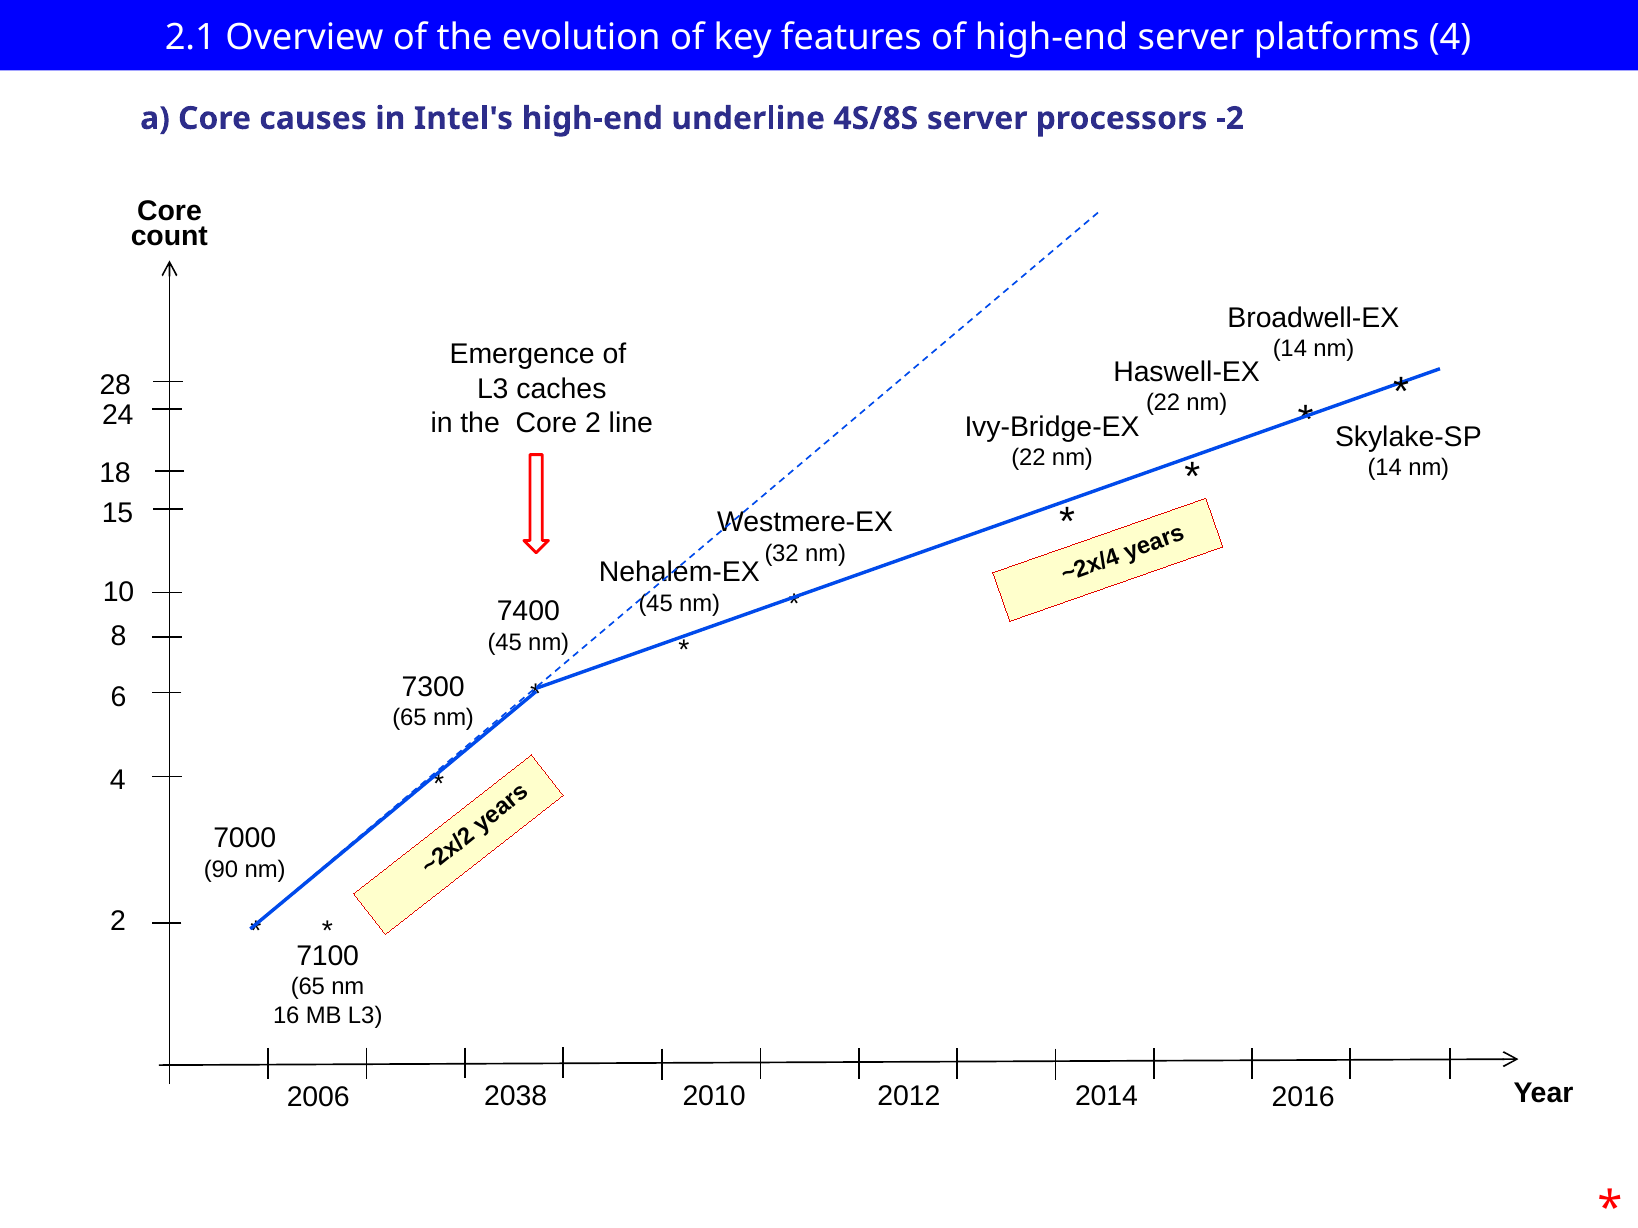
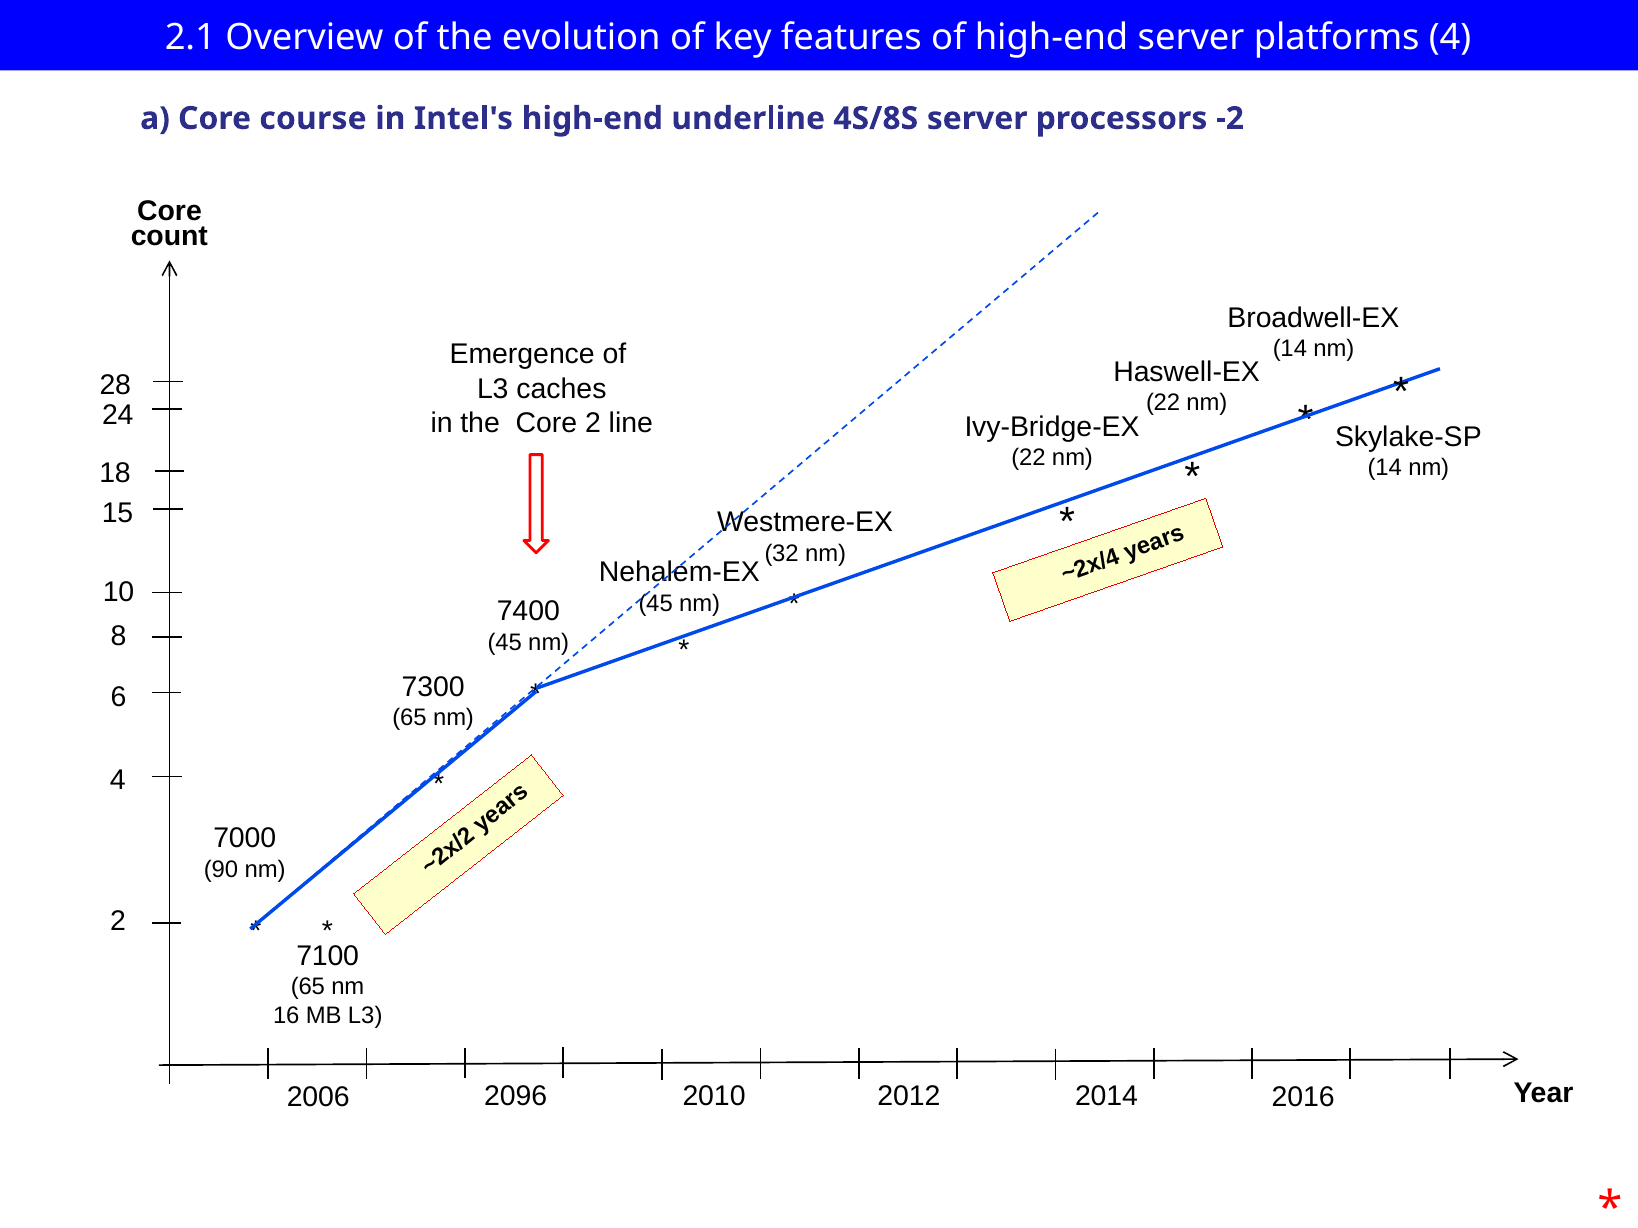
causes: causes -> course
2038: 2038 -> 2096
